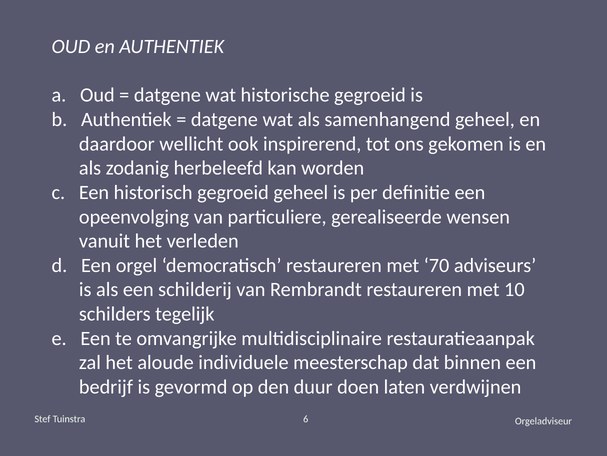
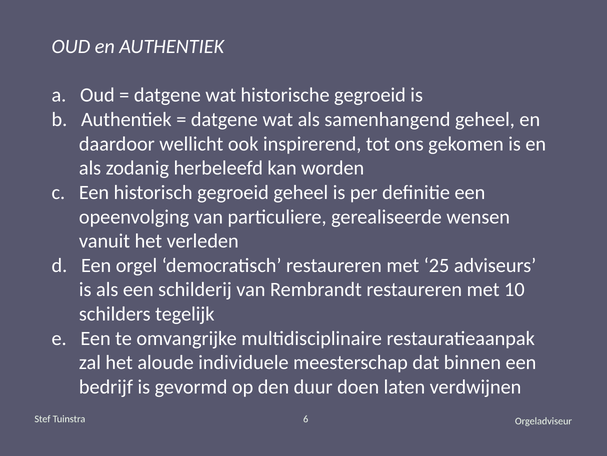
70: 70 -> 25
